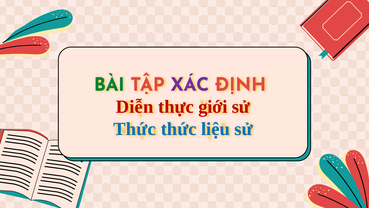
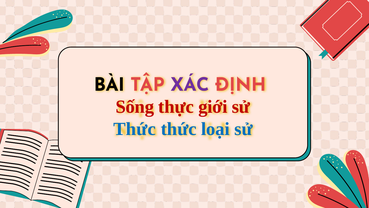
BÀI colour: green -> black
Diễn: Diễn -> Sống
liệu: liệu -> loại
